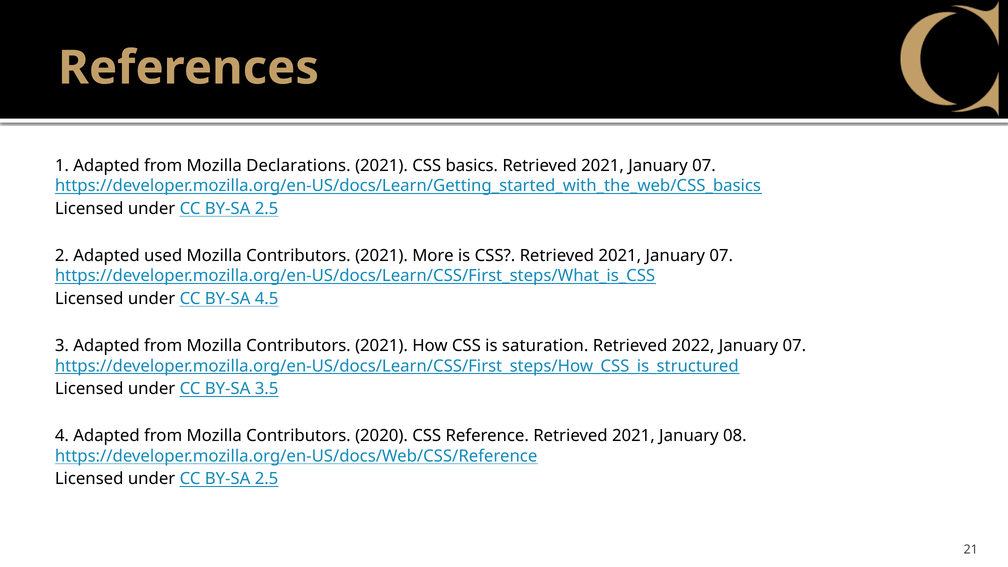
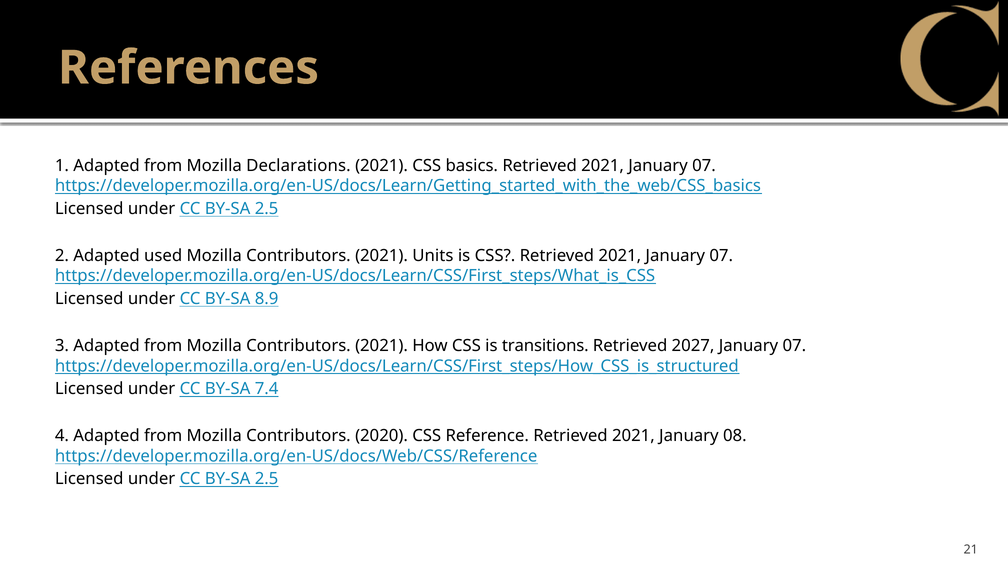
More: More -> Units
4.5: 4.5 -> 8.9
saturation: saturation -> transitions
2022: 2022 -> 2027
3.5: 3.5 -> 7.4
